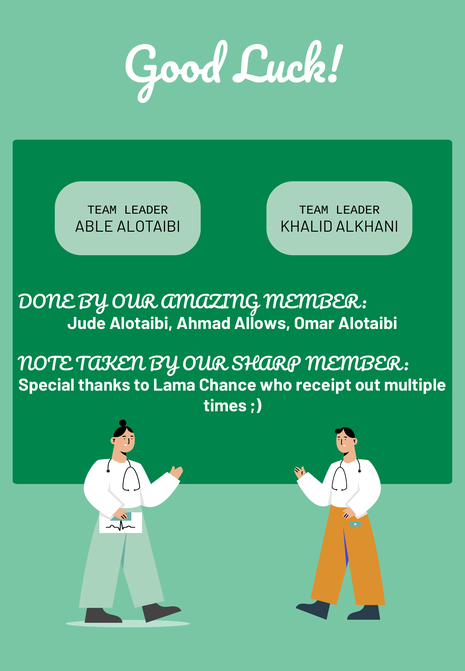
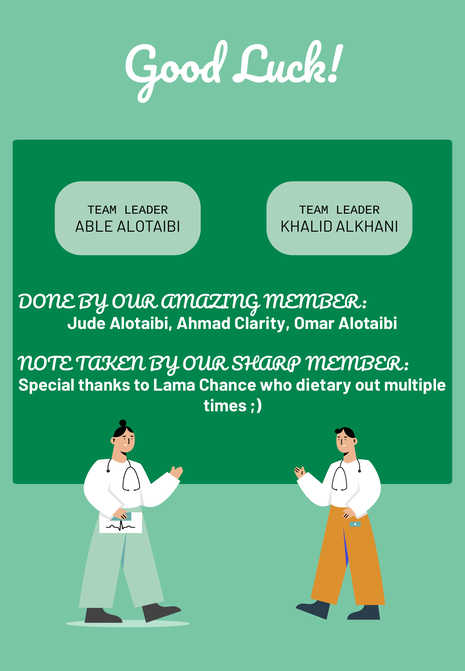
Allows: Allows -> Clarity
receipt: receipt -> dietary
